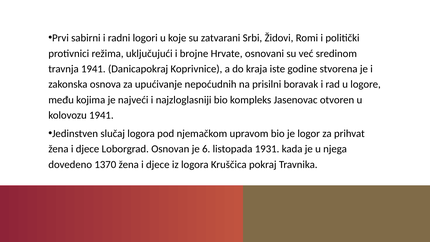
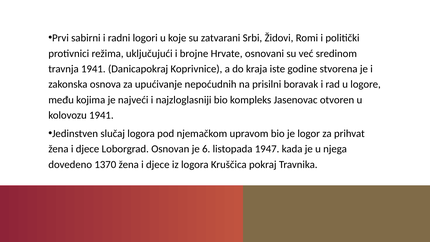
1931: 1931 -> 1947
